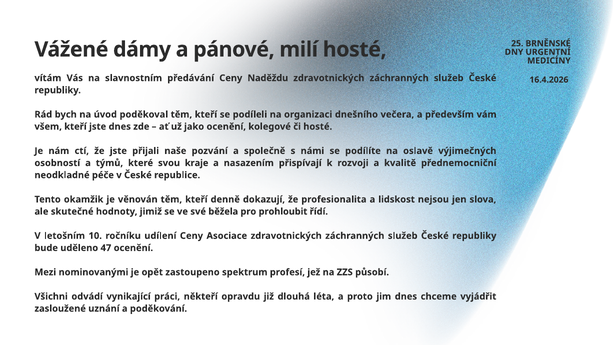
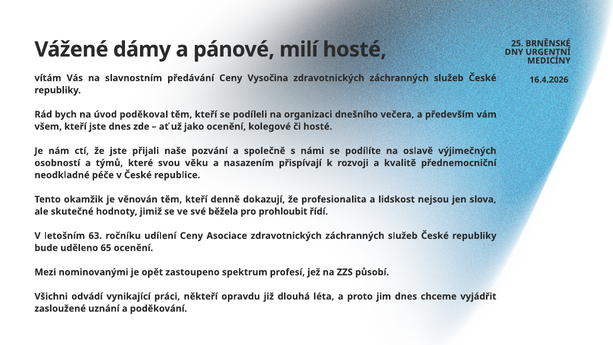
Naděždu: Naděždu -> Vysočina
kraje: kraje -> věku
10: 10 -> 63
47: 47 -> 65
